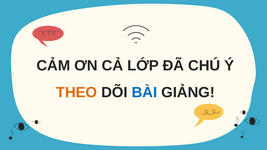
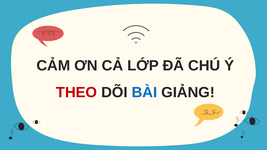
THEO colour: orange -> red
